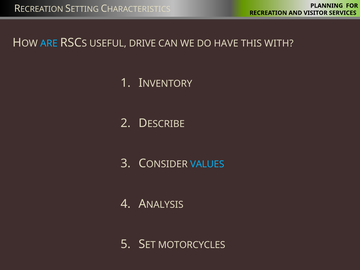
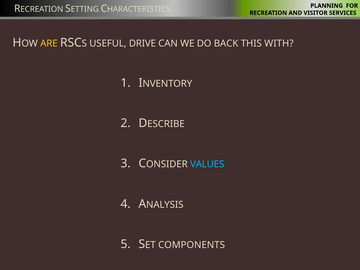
ARE colour: light blue -> yellow
HAVE: HAVE -> BACK
MOTORCYCLES: MOTORCYCLES -> COMPONENTS
